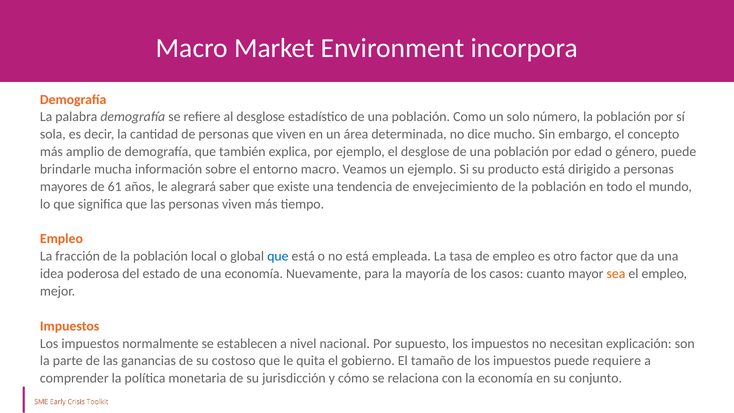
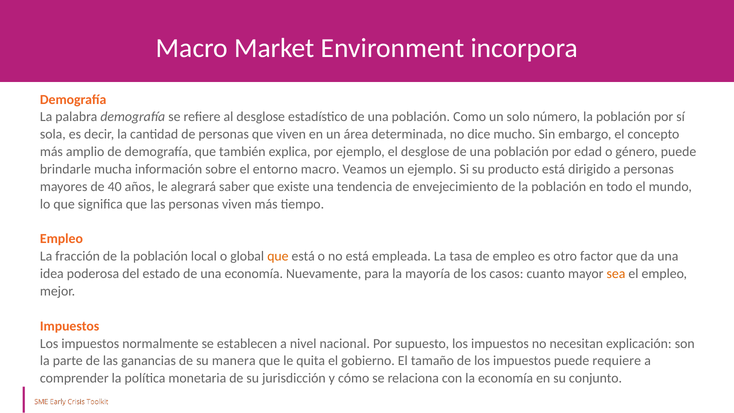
61: 61 -> 40
que at (278, 256) colour: blue -> orange
costoso: costoso -> manera
